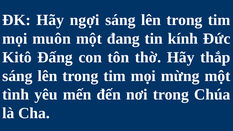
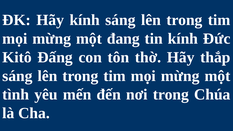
Hãy ngợi: ngợi -> kính
muôn at (52, 39): muôn -> mừng
